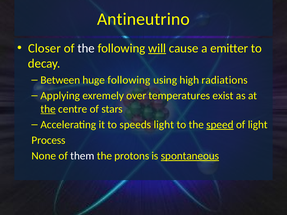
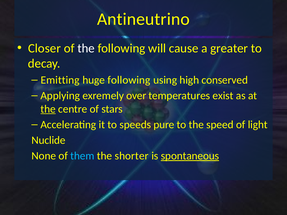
will underline: present -> none
emitter: emitter -> greater
Between: Between -> Emitting
radiations: radiations -> conserved
speeds light: light -> pure
speed underline: present -> none
Process: Process -> Nuclide
them colour: white -> light blue
protons: protons -> shorter
